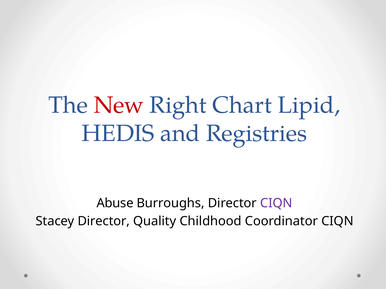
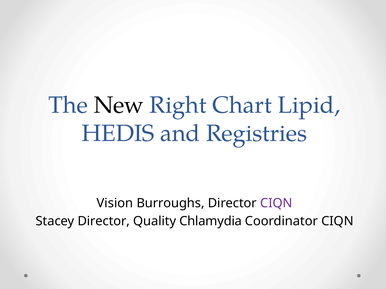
New colour: red -> black
Abuse: Abuse -> Vision
Childhood: Childhood -> Chlamydia
